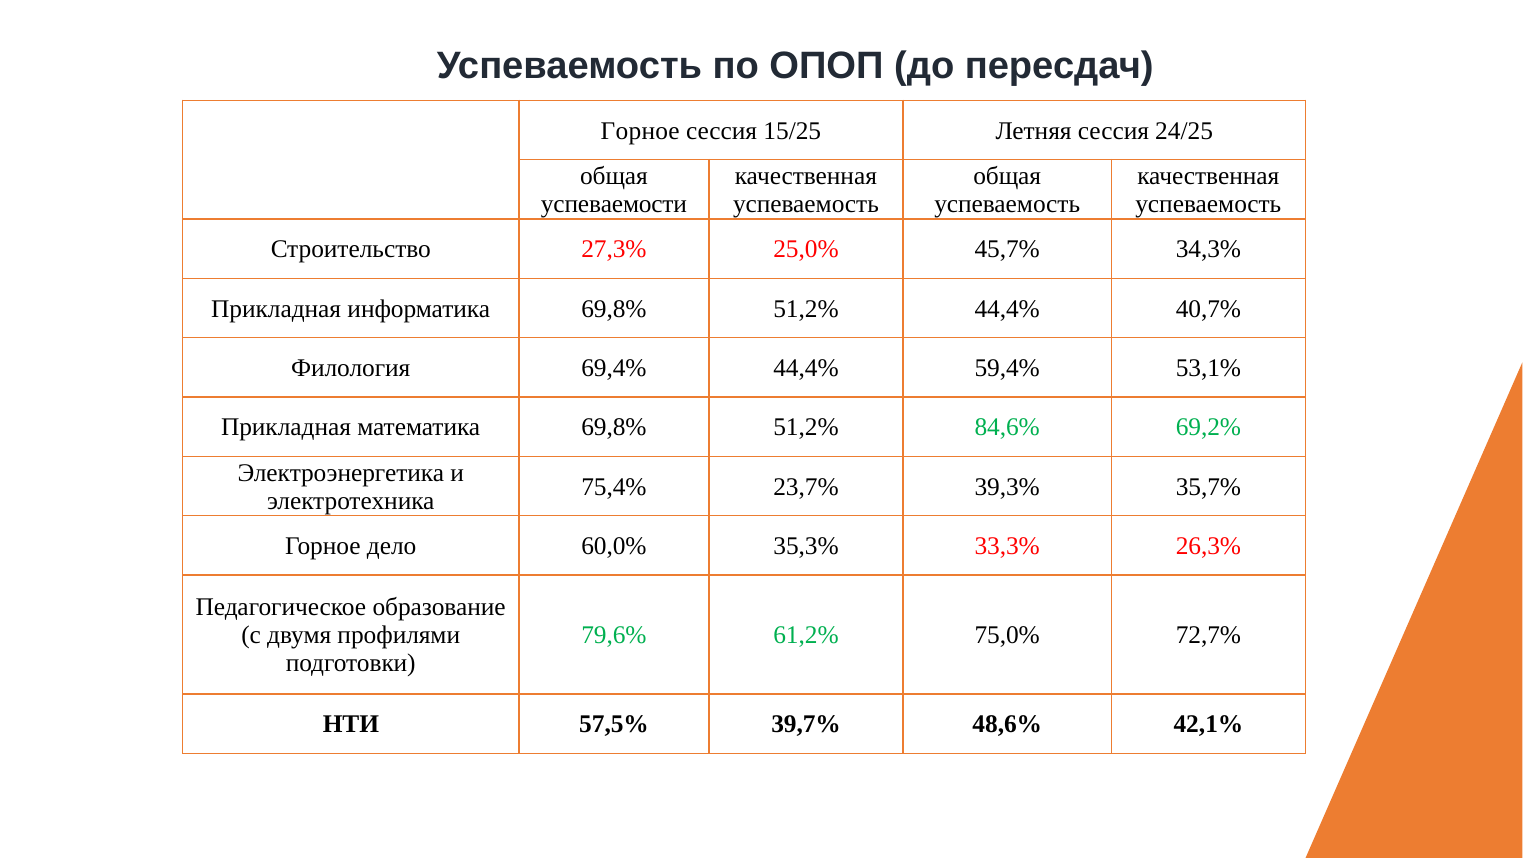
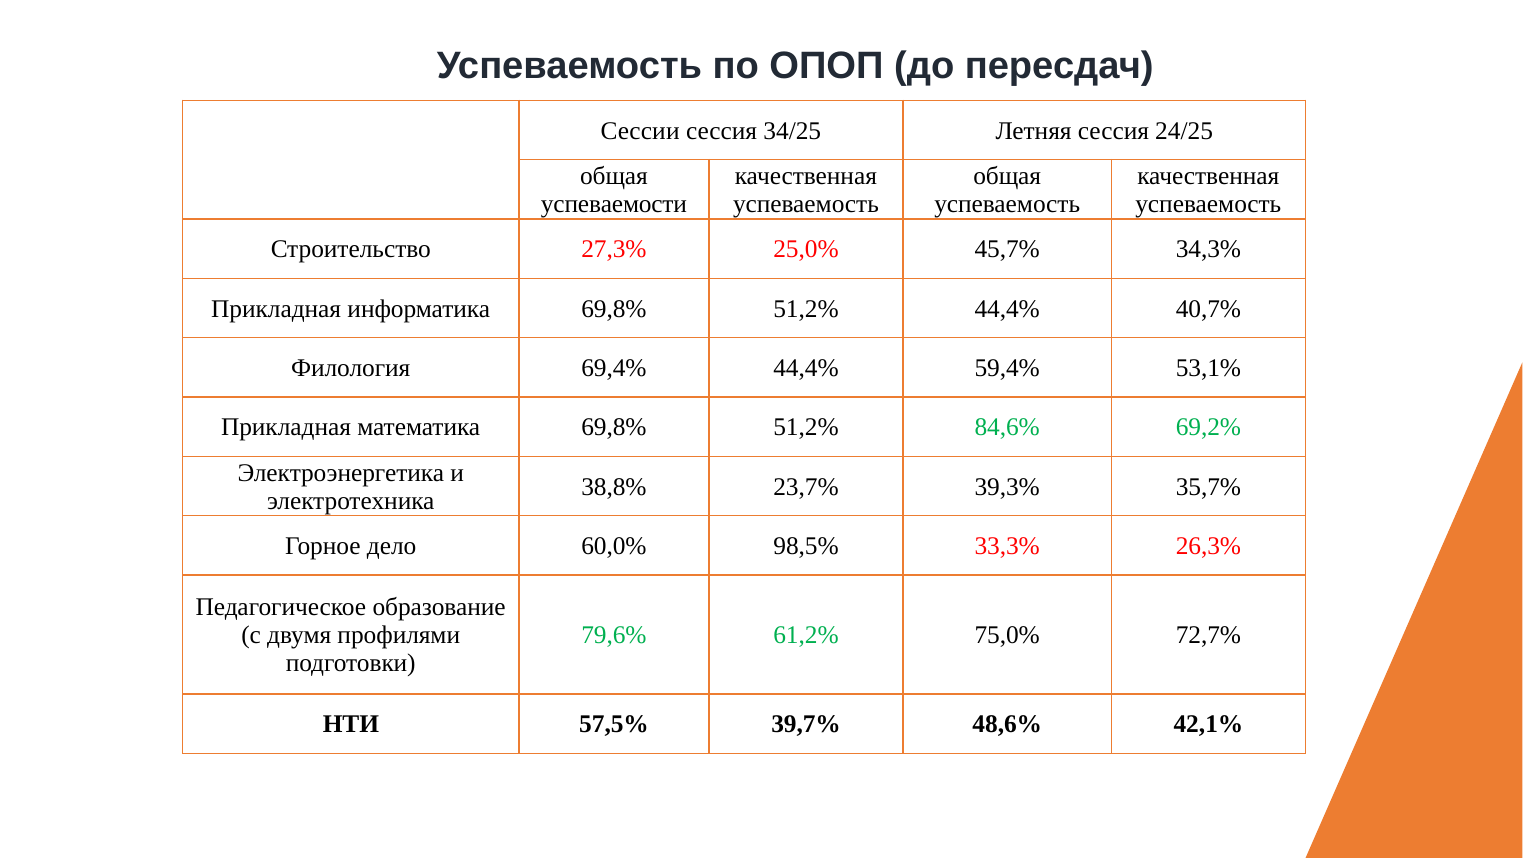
Горное at (640, 131): Горное -> Сессии
15/25: 15/25 -> 34/25
75,4%: 75,4% -> 38,8%
35,3%: 35,3% -> 98,5%
